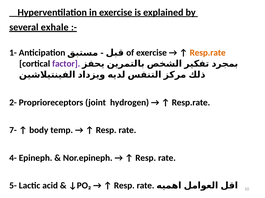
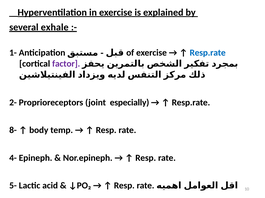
Resp.rate at (208, 53) colour: orange -> blue
hydrogen: hydrogen -> especially
7-: 7- -> 8-
